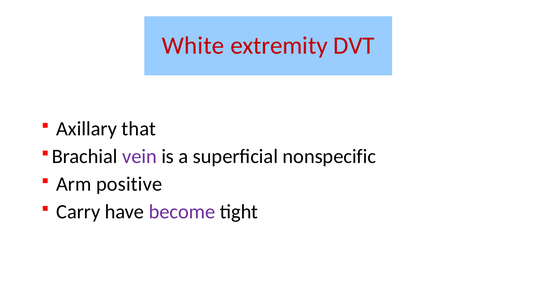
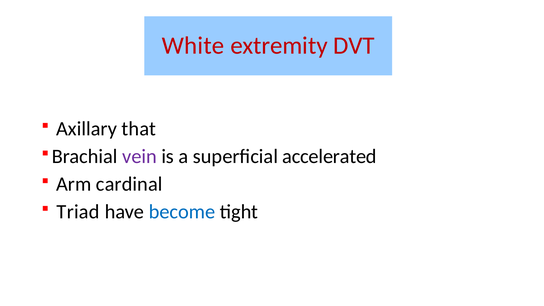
nonspecific: nonspecific -> accelerated
positive: positive -> cardinal
Carry: Carry -> Triad
become colour: purple -> blue
